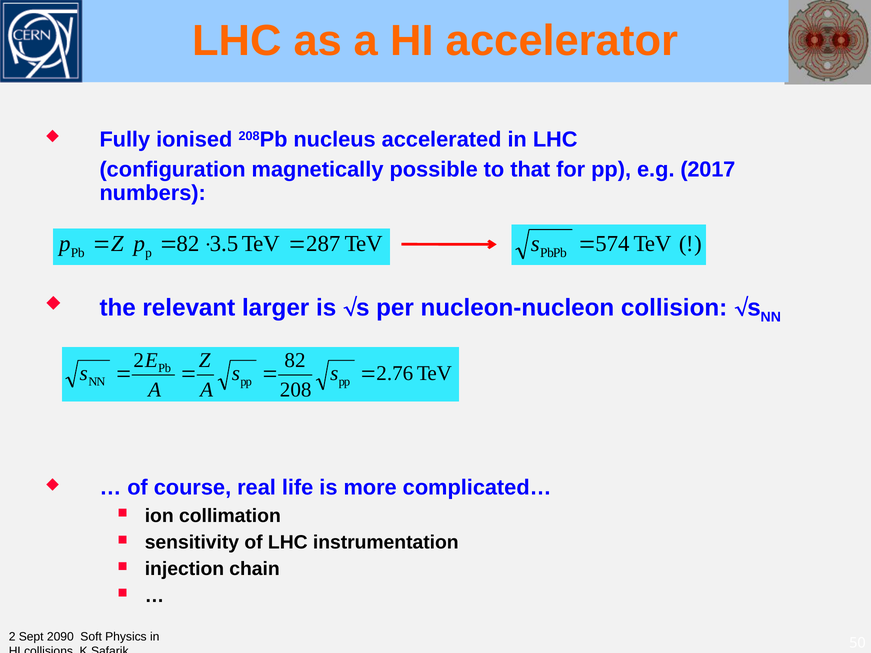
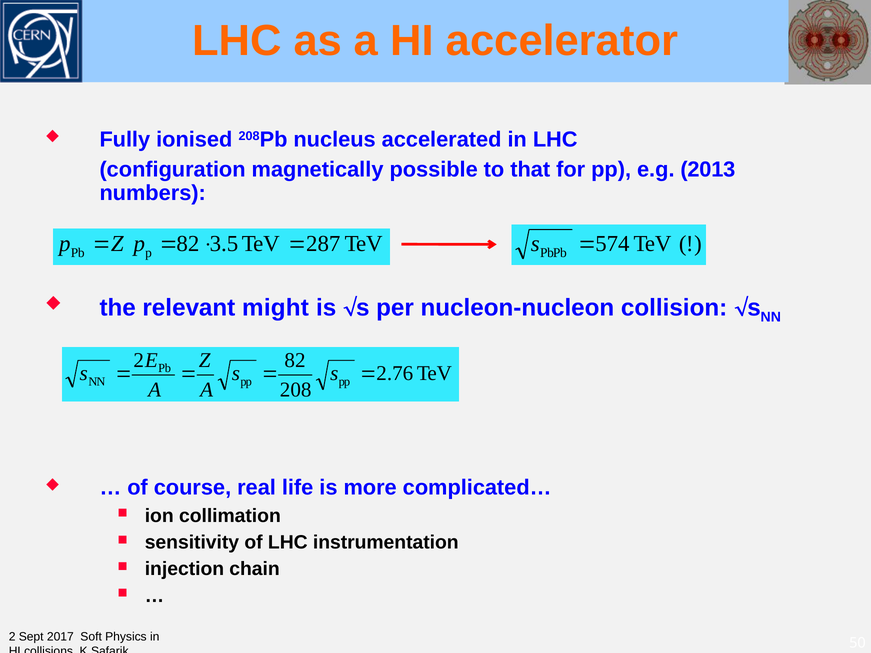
2017: 2017 -> 2013
larger: larger -> might
2090: 2090 -> 2017
